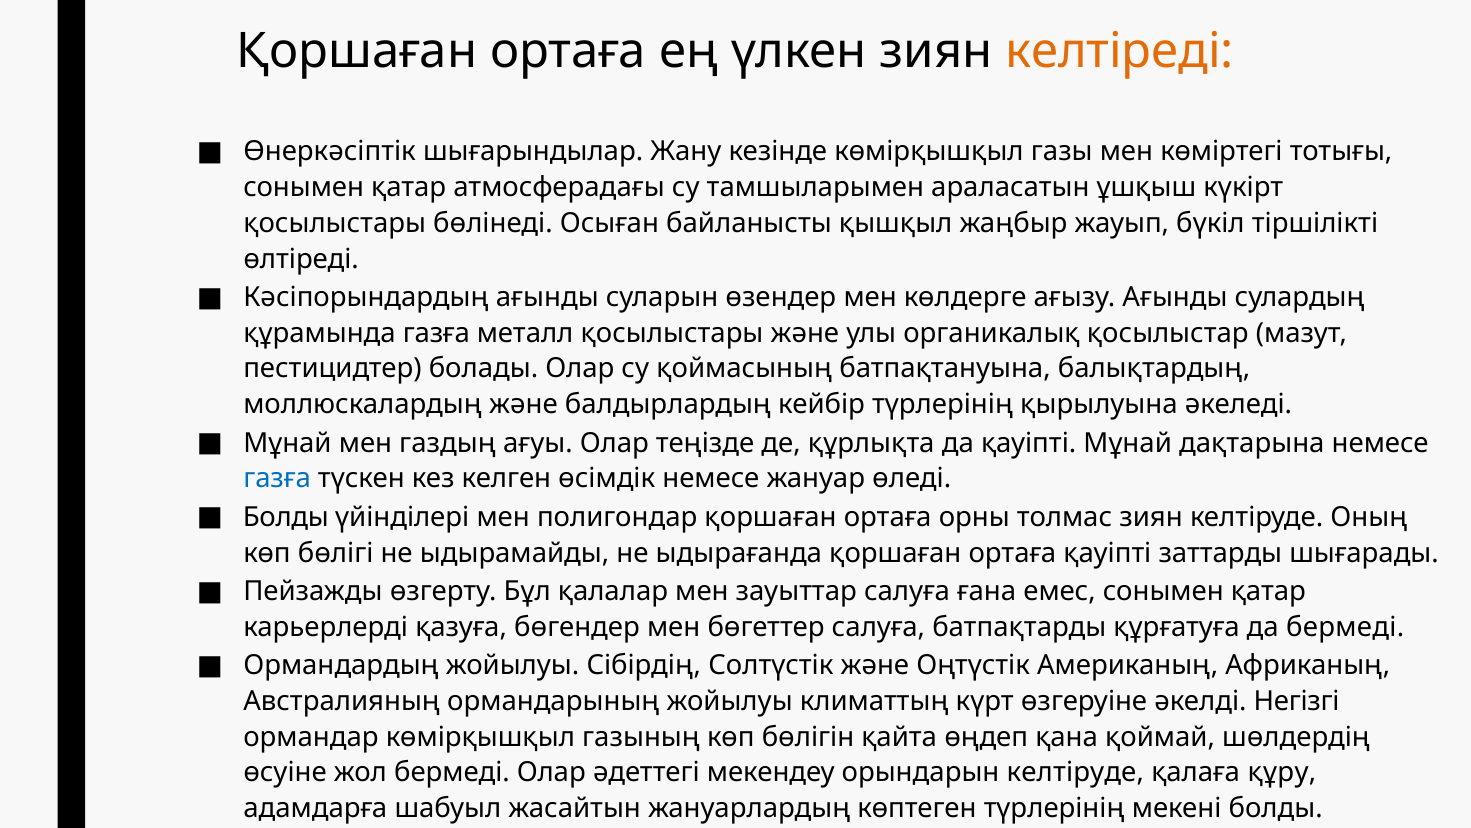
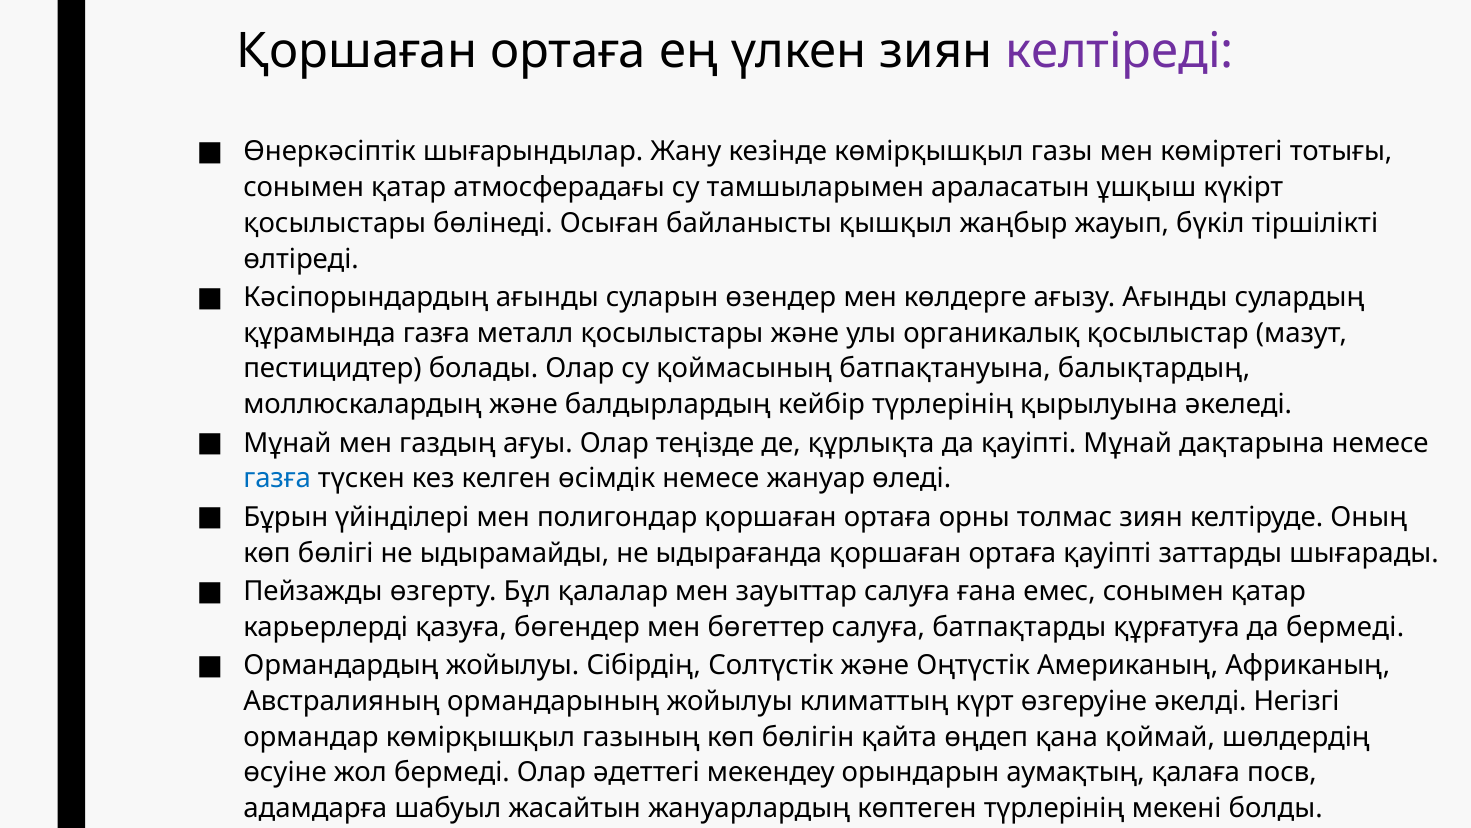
келтіреді colour: orange -> purple
Болды at (286, 517): Болды -> Бұрын
орындарын келтіруде: келтіруде -> аумақтың
құру: құру -> посв
